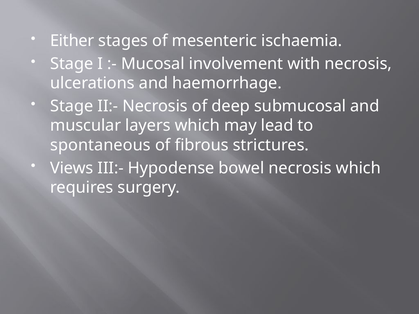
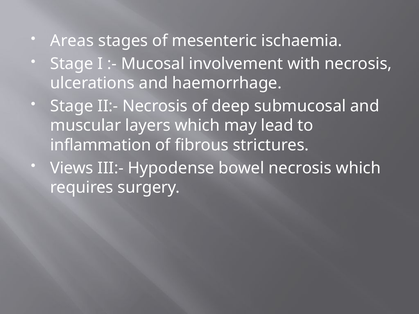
Either: Either -> Areas
spontaneous: spontaneous -> inflammation
